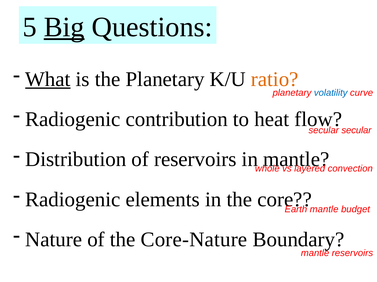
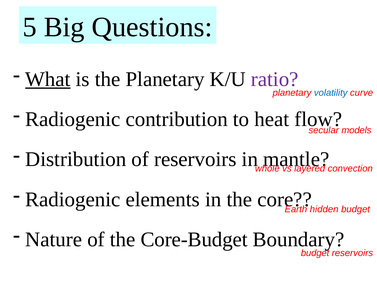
Big underline: present -> none
ratio colour: orange -> purple
secular at (356, 131): secular -> models
mantle at (324, 210): mantle -> hidden
Core-Nature: Core-Nature -> Core-Budget
mantle at (315, 254): mantle -> budget
